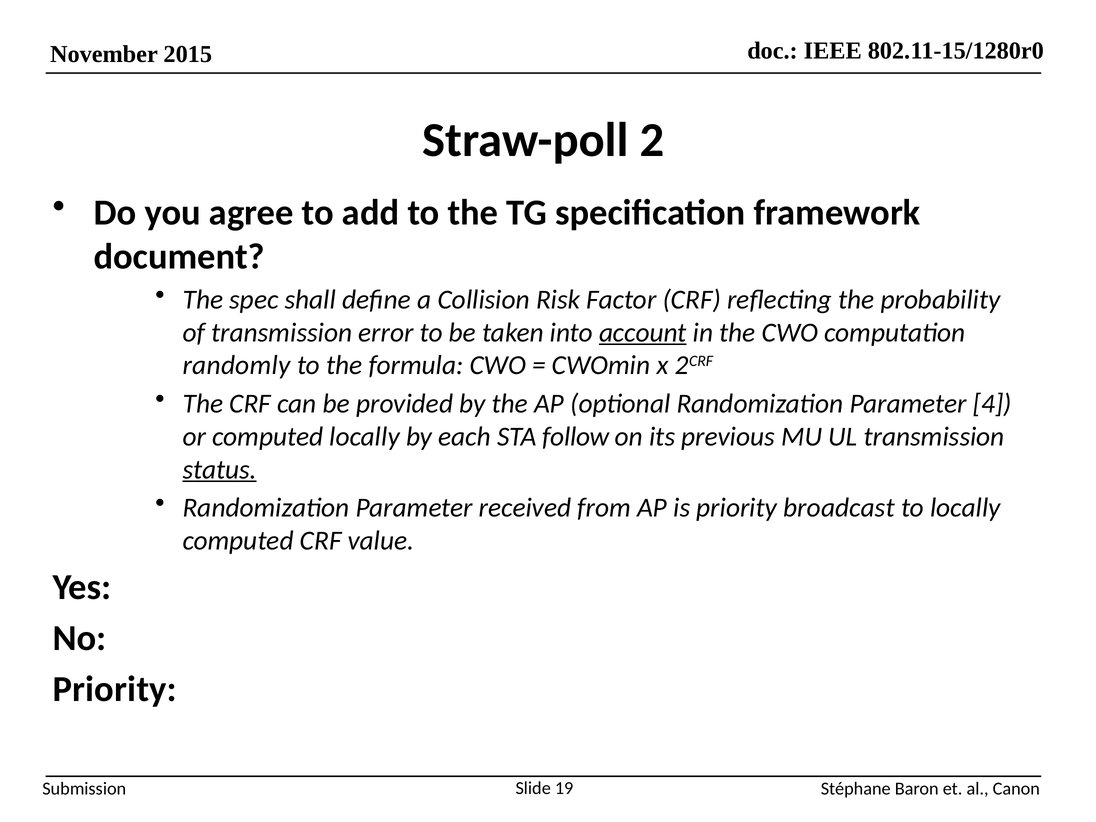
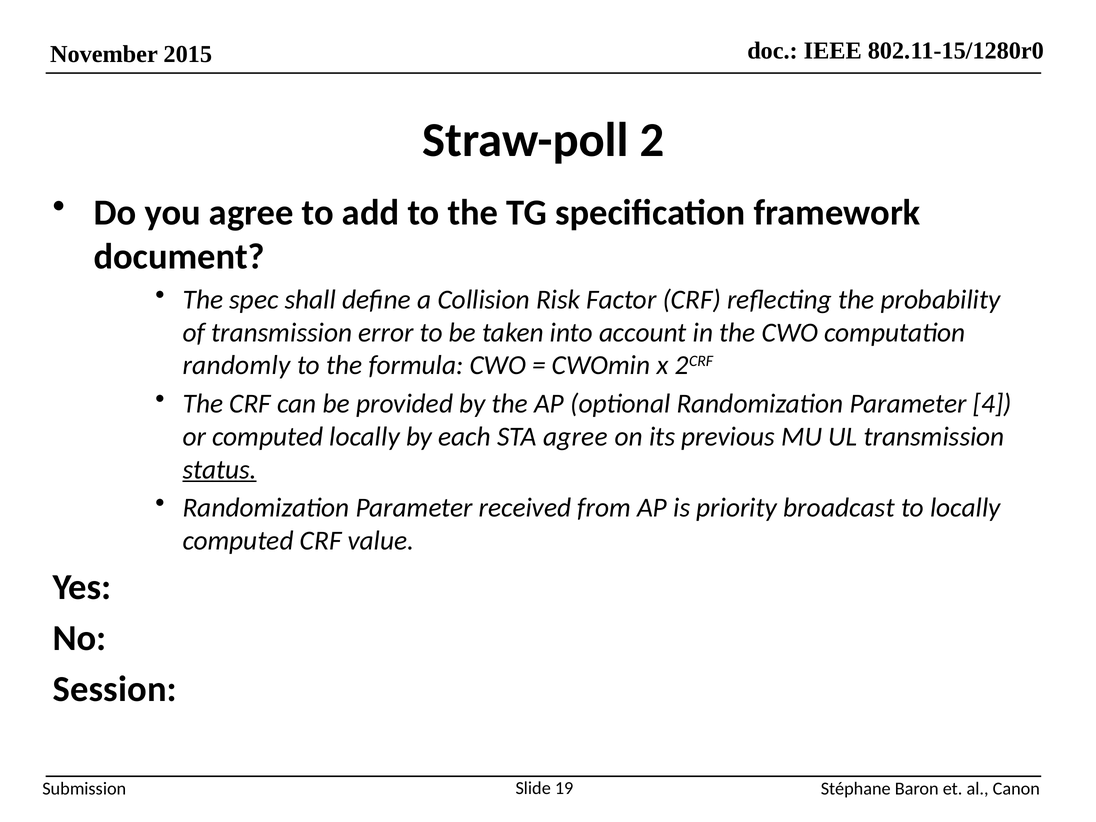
account underline: present -> none
STA follow: follow -> agree
Priority at (115, 689): Priority -> Session
